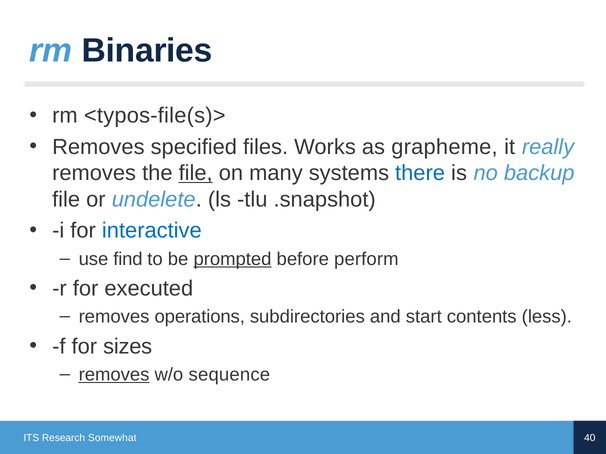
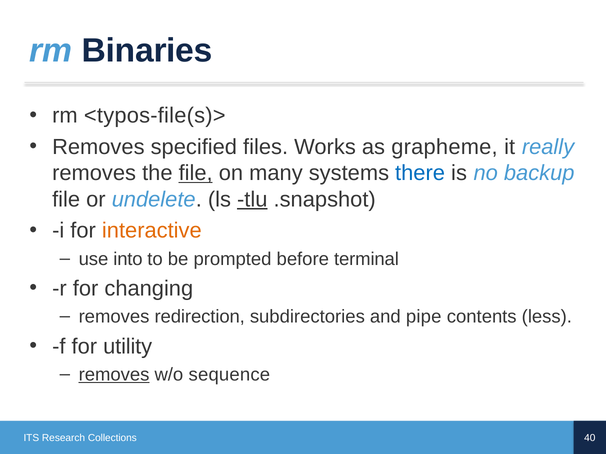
tlu underline: none -> present
interactive colour: blue -> orange
find: find -> into
prompted underline: present -> none
perform: perform -> terminal
executed: executed -> changing
operations: operations -> redirection
start: start -> pipe
sizes: sizes -> utility
Somewhat: Somewhat -> Collections
